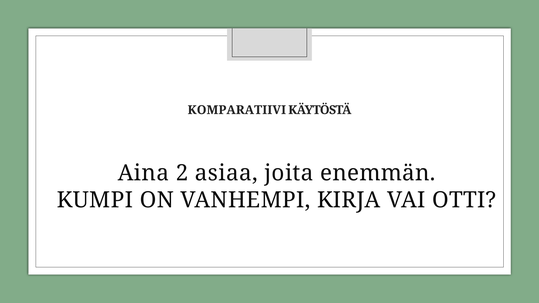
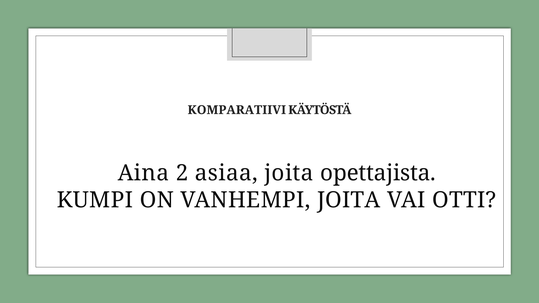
enemmän: enemmän -> opettajista
VANHEMPI KIRJA: KIRJA -> JOITA
